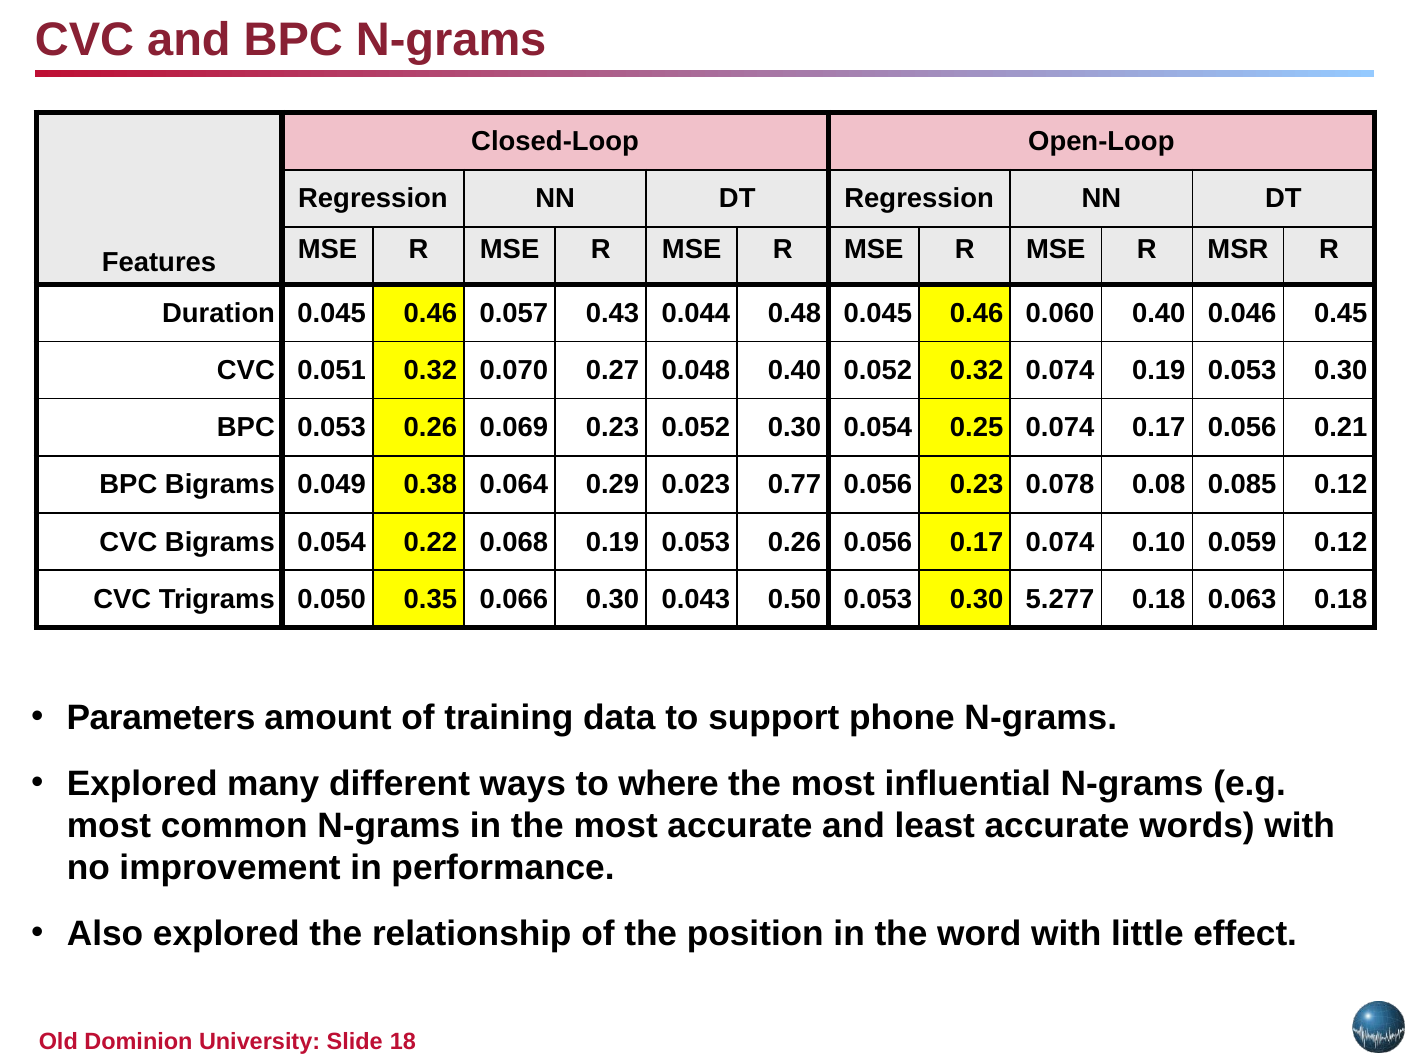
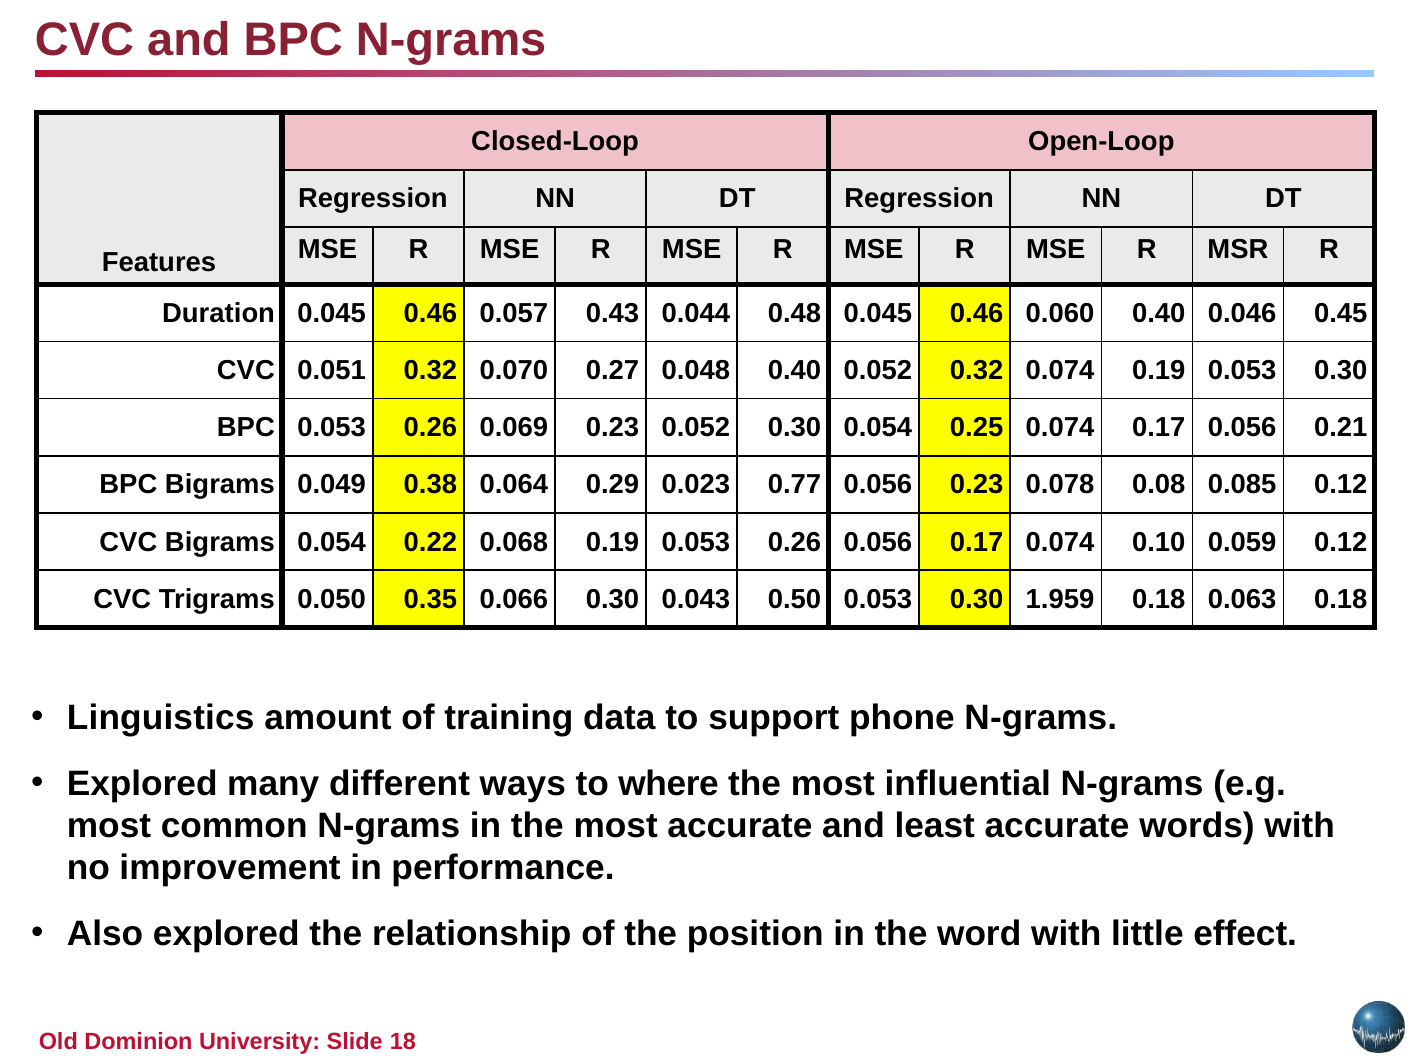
5.277: 5.277 -> 1.959
Parameters: Parameters -> Linguistics
